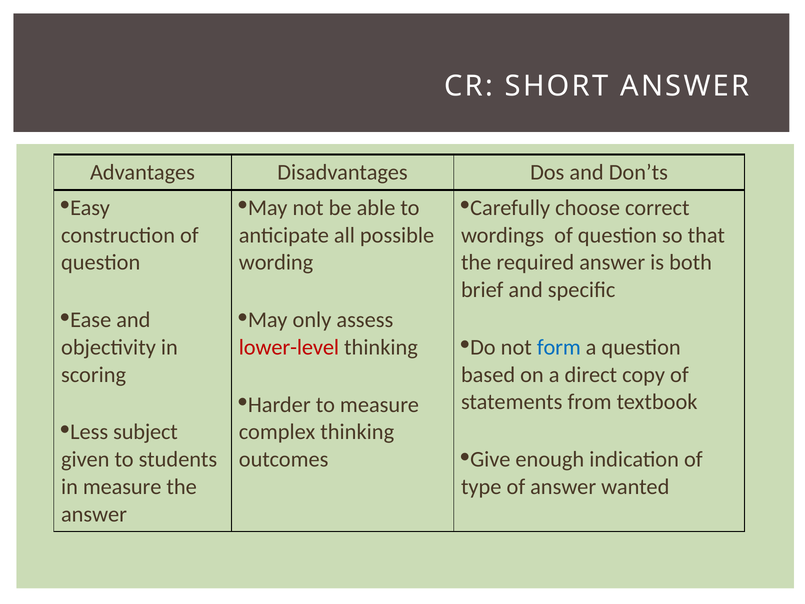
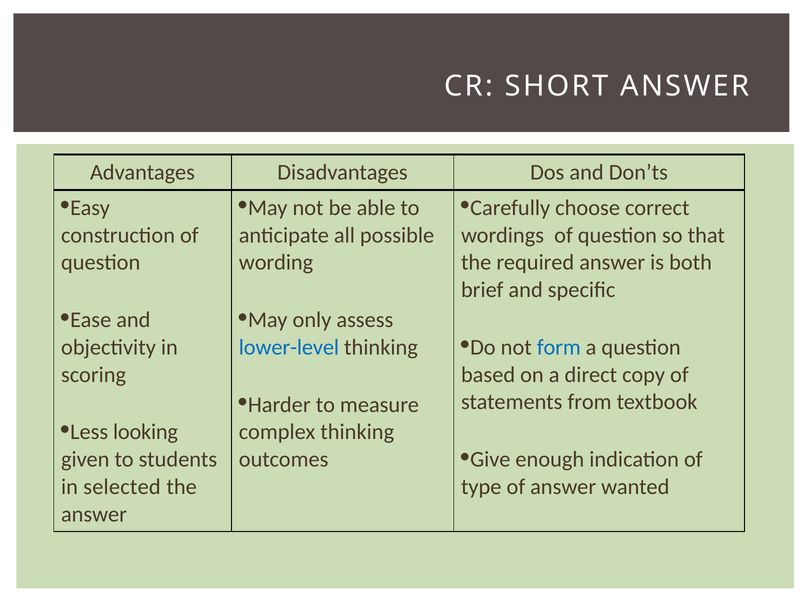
lower-level colour: red -> blue
subject: subject -> looking
in measure: measure -> selected
